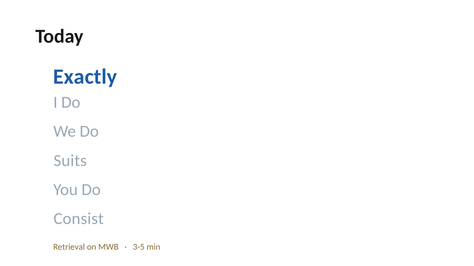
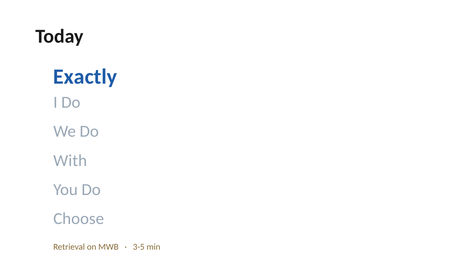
Suits: Suits -> With
Consist: Consist -> Choose
